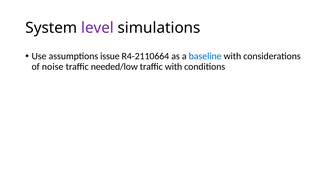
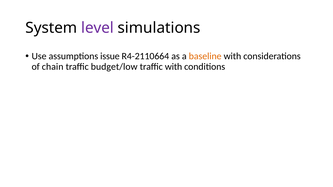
baseline colour: blue -> orange
noise: noise -> chain
needed/low: needed/low -> budget/low
